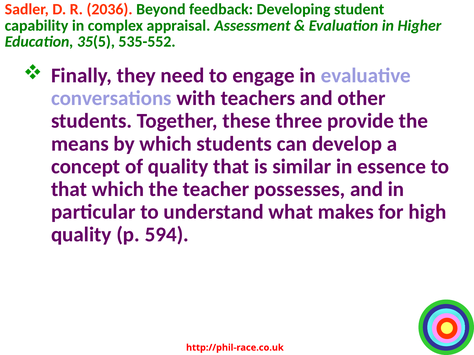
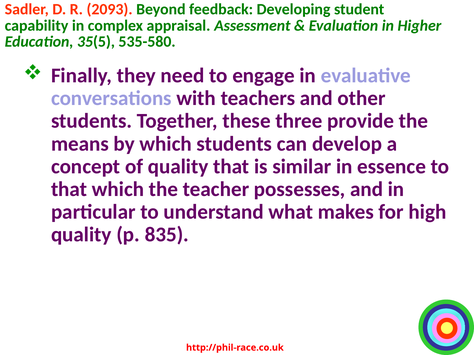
2036: 2036 -> 2093
535-552: 535-552 -> 535-580
594: 594 -> 835
